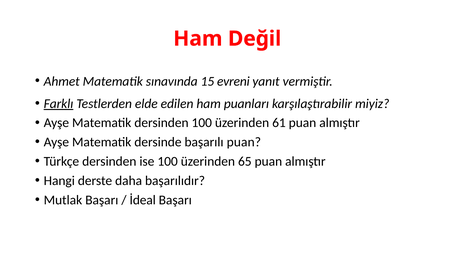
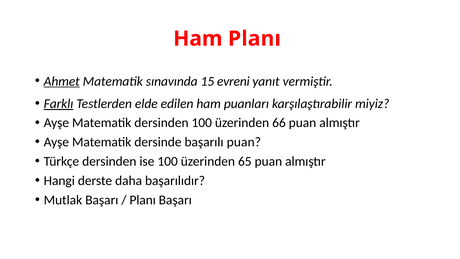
Ham Değil: Değil -> Planı
Ahmet underline: none -> present
61: 61 -> 66
İdeal at (143, 200): İdeal -> Planı
